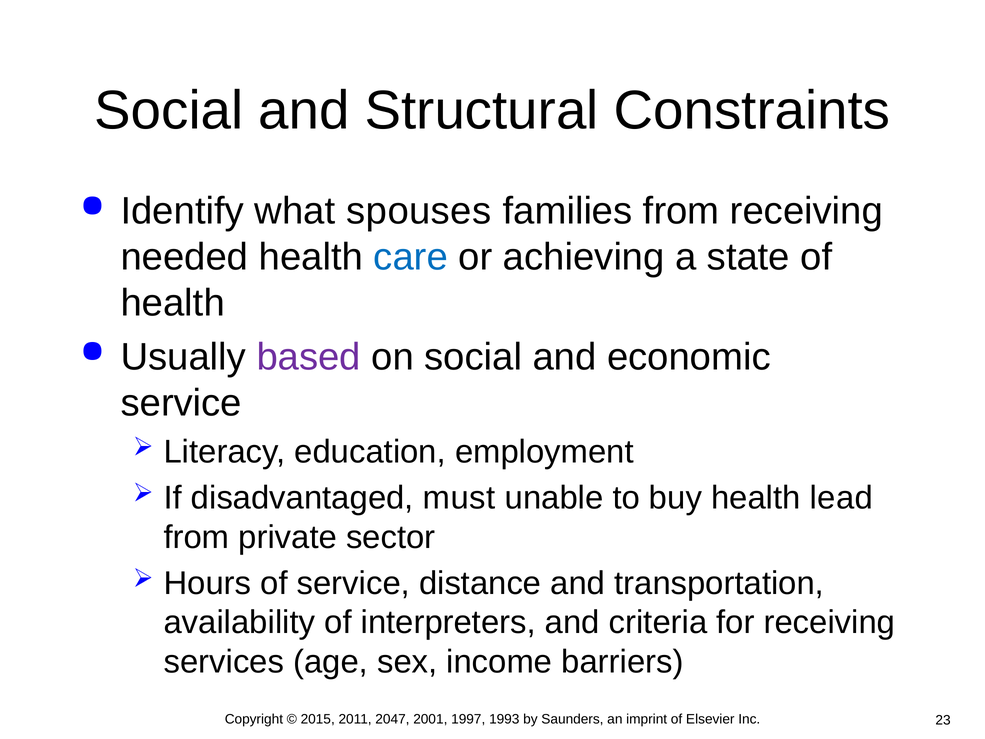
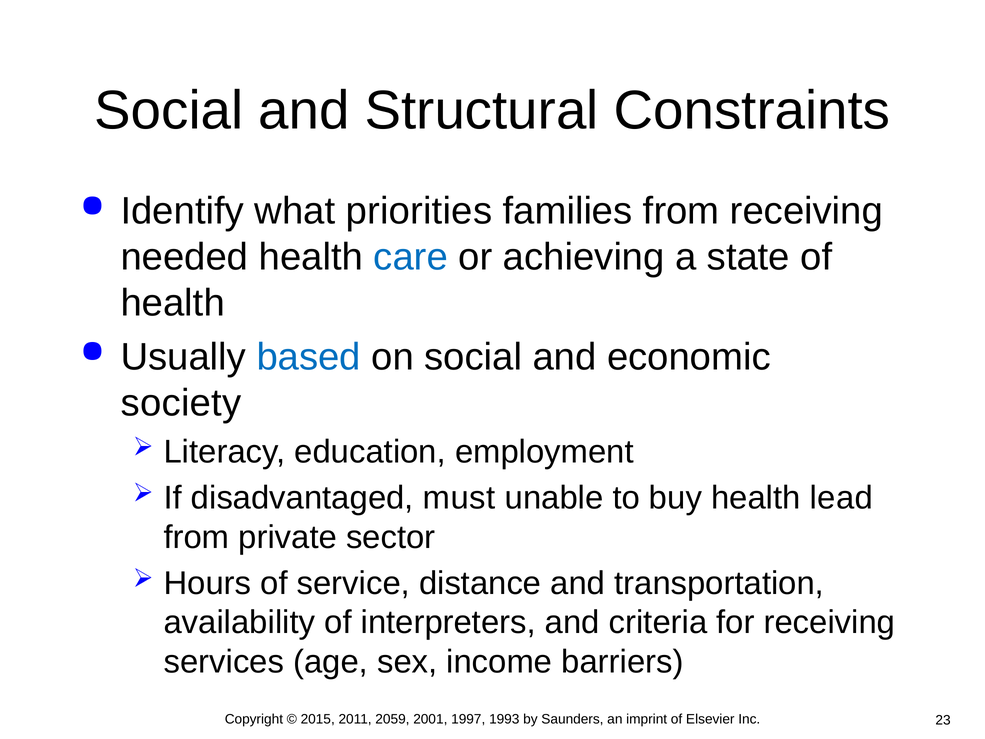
spouses: spouses -> priorities
based colour: purple -> blue
service at (181, 403): service -> society
2047: 2047 -> 2059
